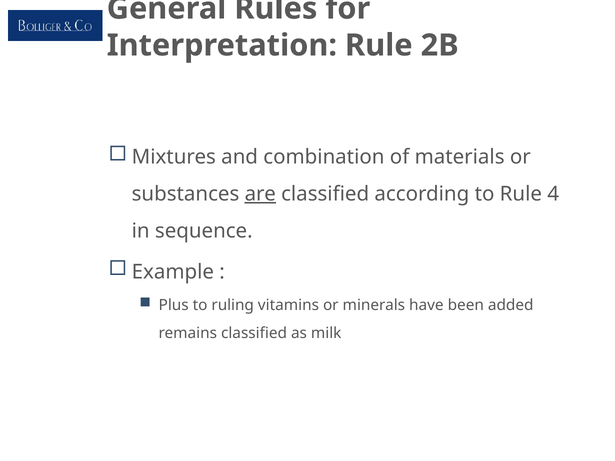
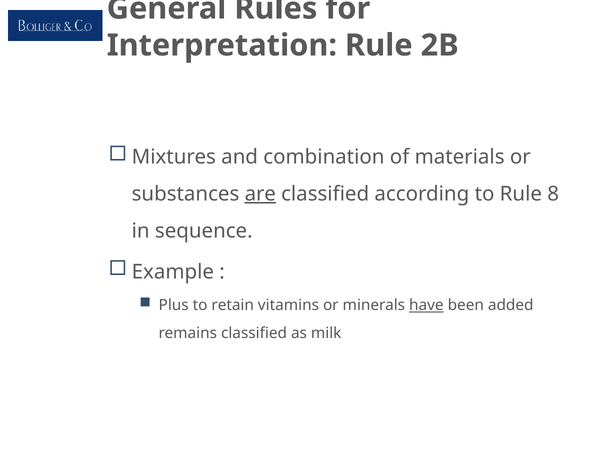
4: 4 -> 8
ruling: ruling -> retain
have underline: none -> present
